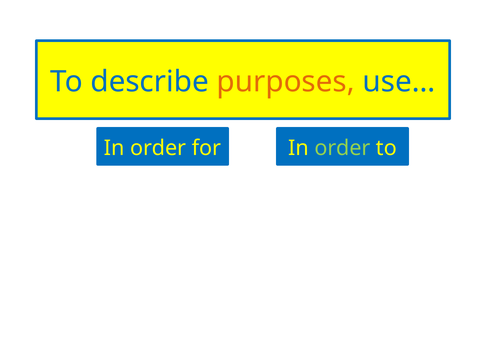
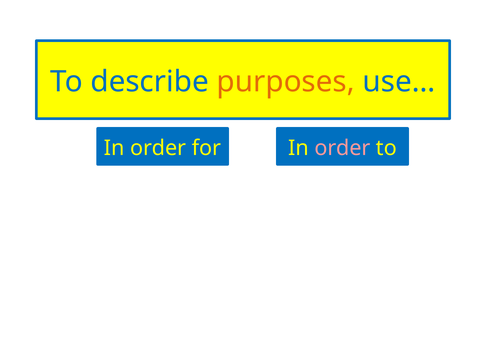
order at (342, 148) colour: light green -> pink
